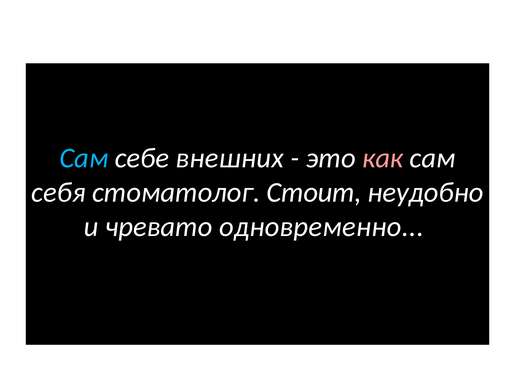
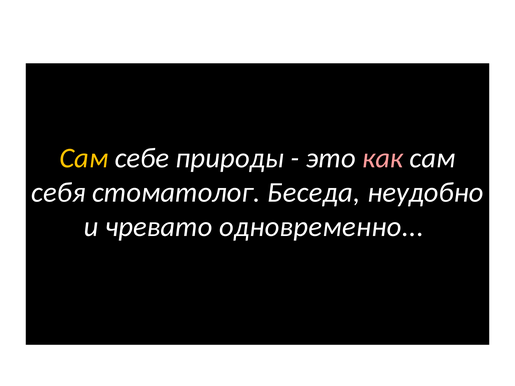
Сам at (84, 158) colour: light blue -> yellow
внешних: внешних -> природы
Стоит: Стоит -> Беседа
